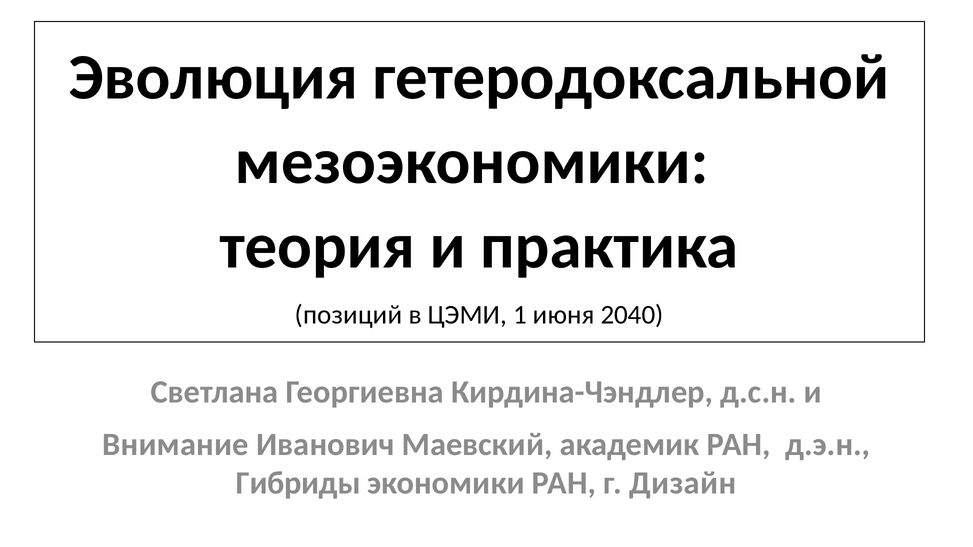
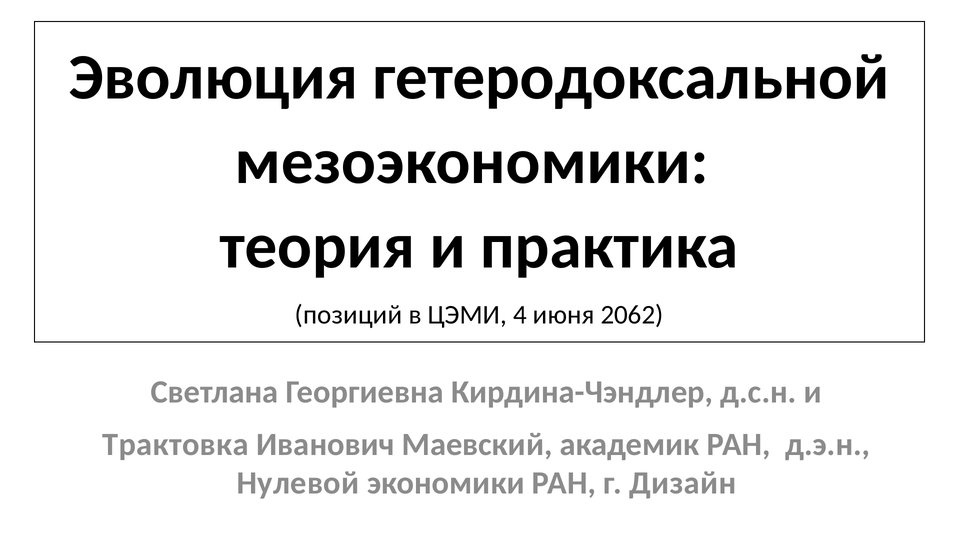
1: 1 -> 4
2040: 2040 -> 2062
Внимание: Внимание -> Трактовка
Гибриды: Гибриды -> Нулевой
